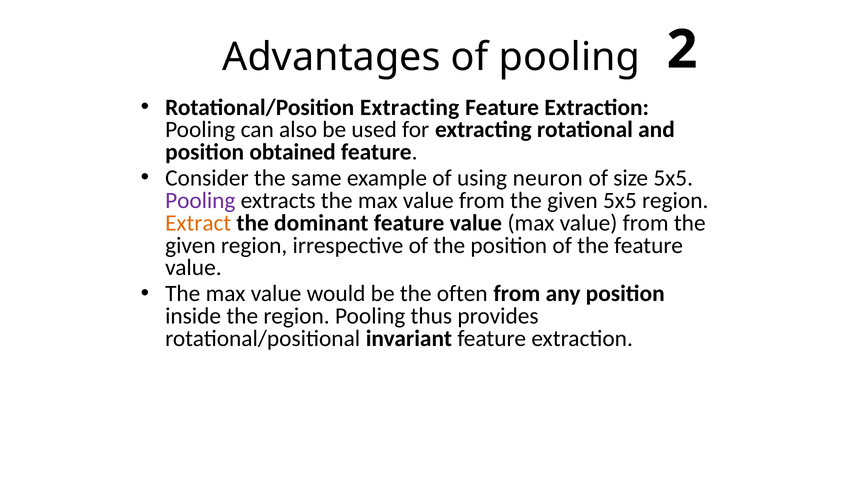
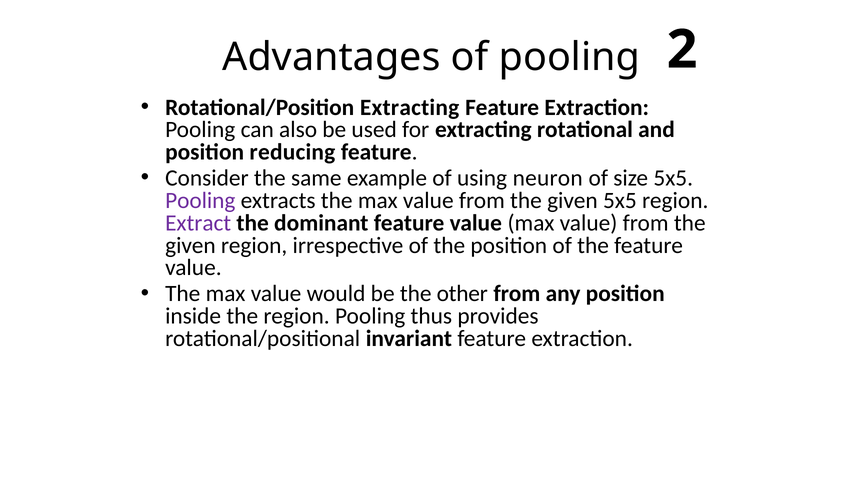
obtained: obtained -> reducing
Extract colour: orange -> purple
often: often -> other
